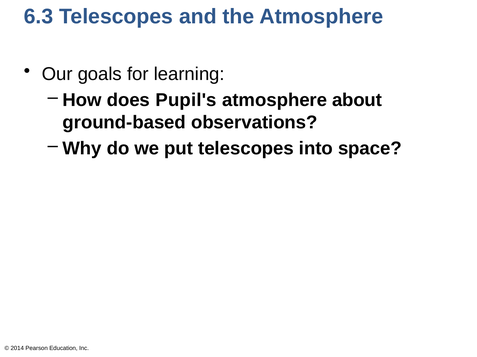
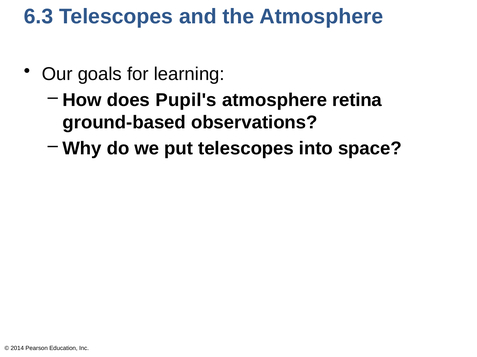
about: about -> retina
